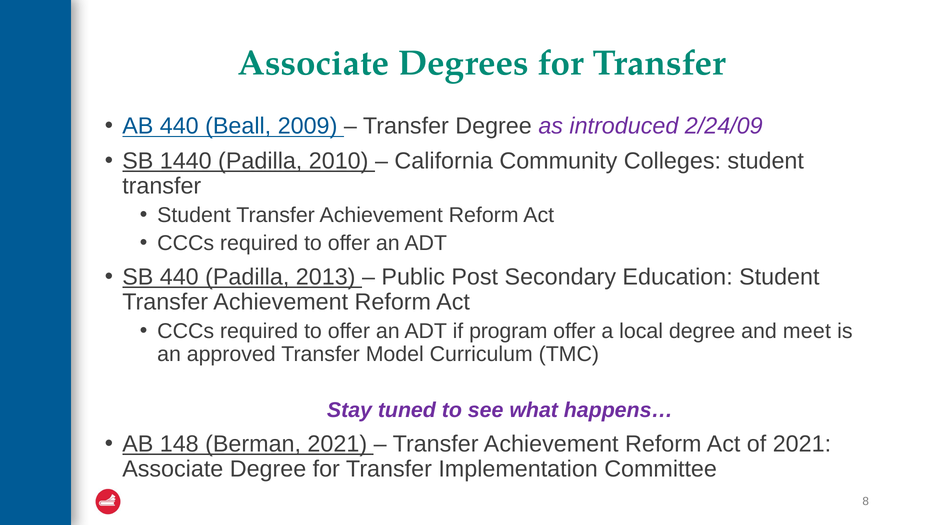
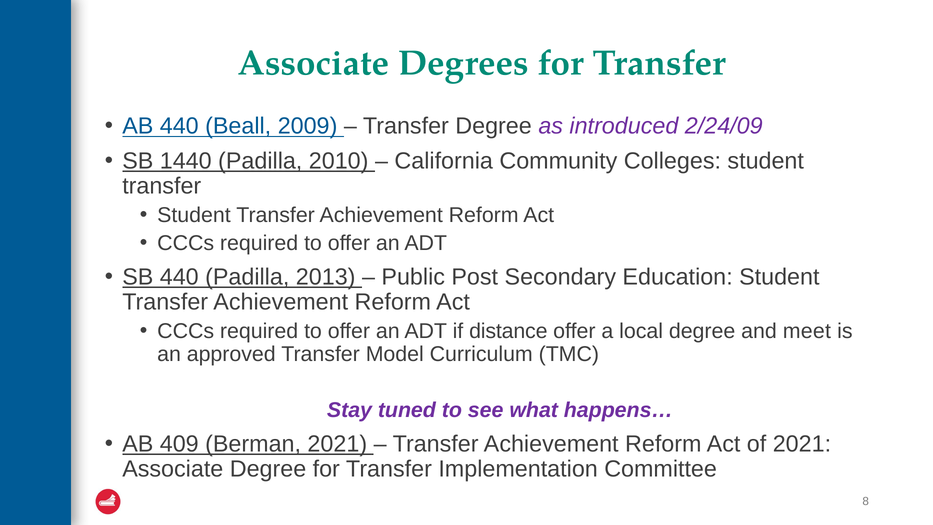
program: program -> distance
148: 148 -> 409
